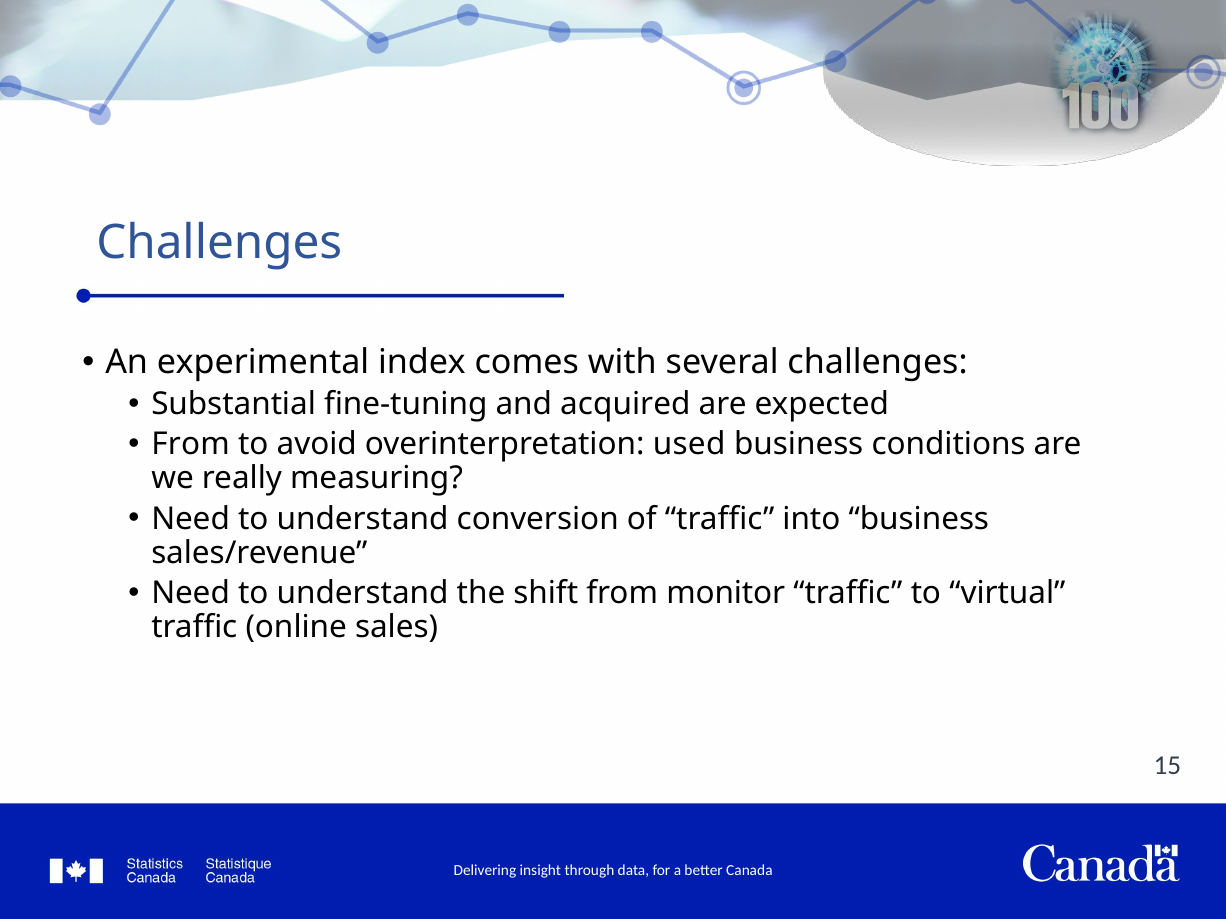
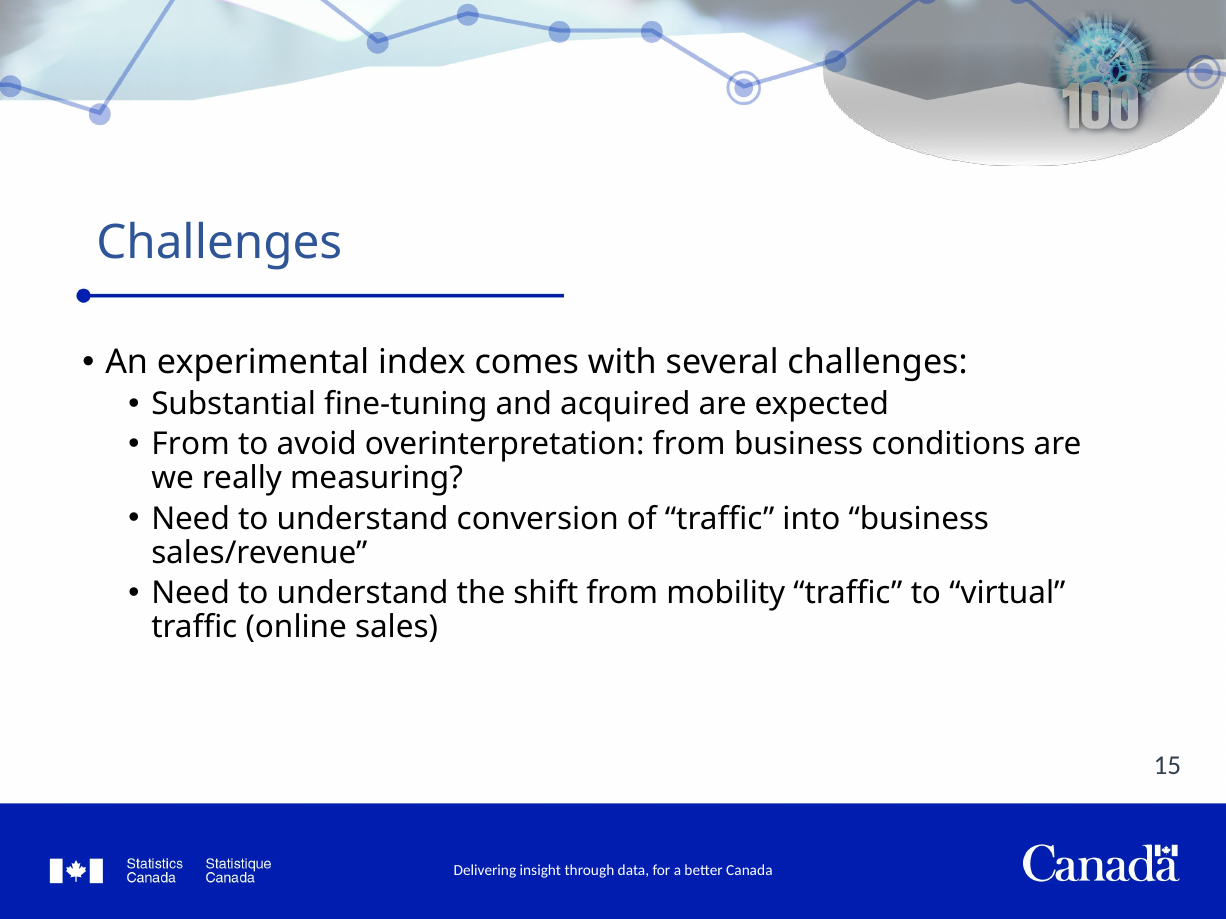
overinterpretation used: used -> from
monitor: monitor -> mobility
